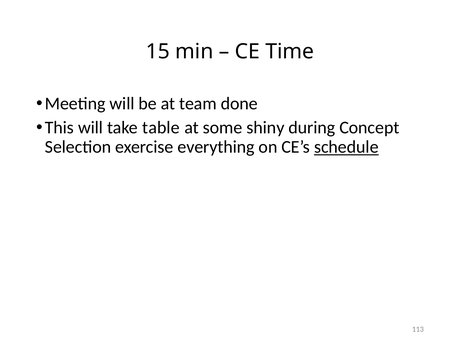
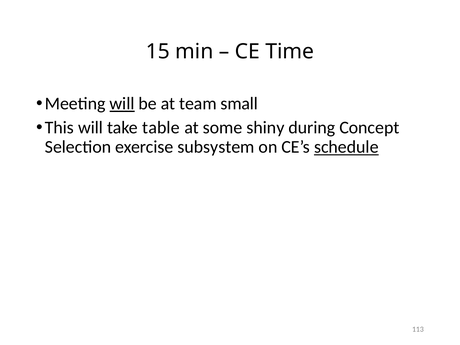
will at (122, 104) underline: none -> present
done: done -> small
everything: everything -> subsystem
